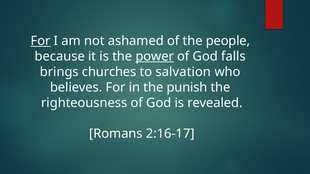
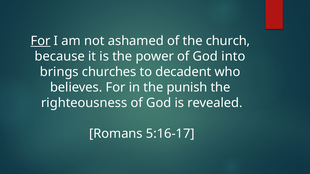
people: people -> church
power underline: present -> none
falls: falls -> into
salvation: salvation -> decadent
2:16-17: 2:16-17 -> 5:16-17
